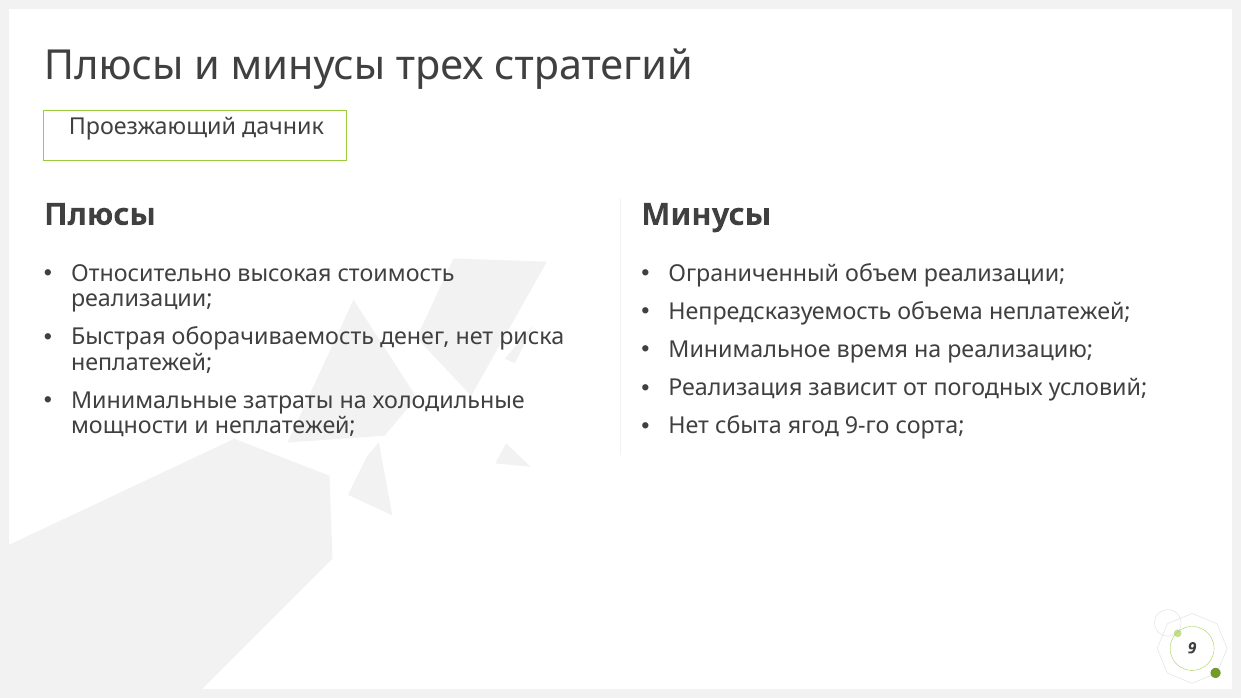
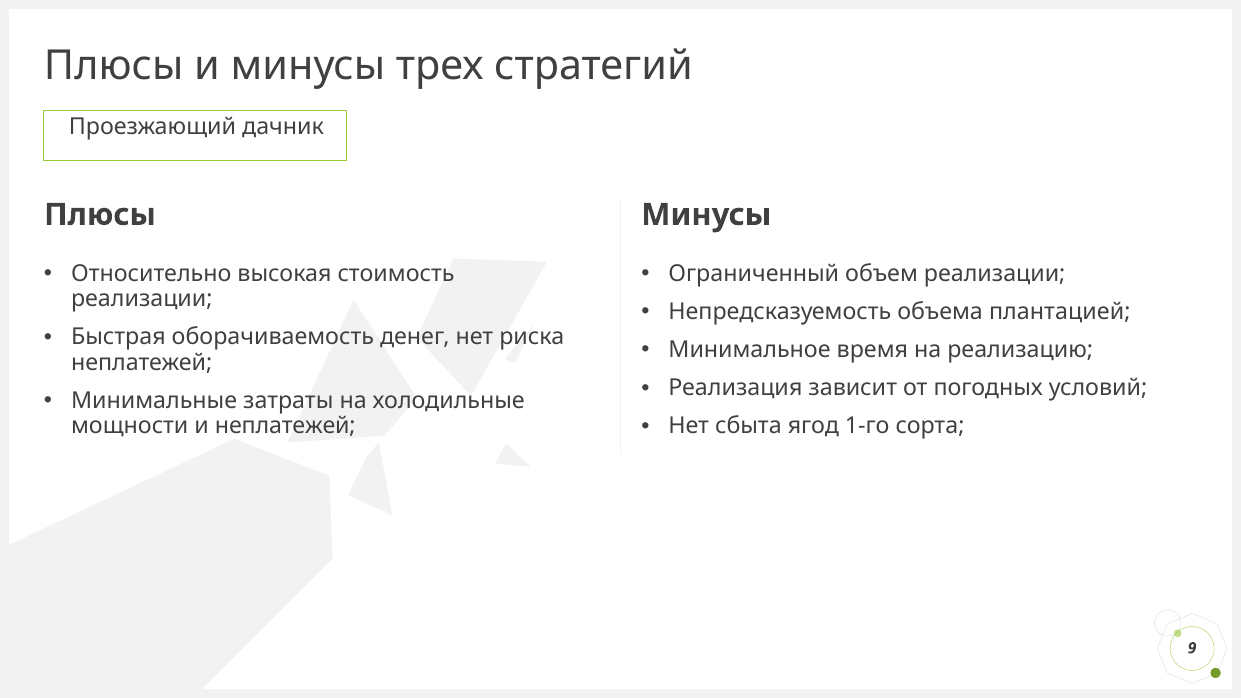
объема неплатежей: неплатежей -> плантацией
9-го: 9-го -> 1-го
